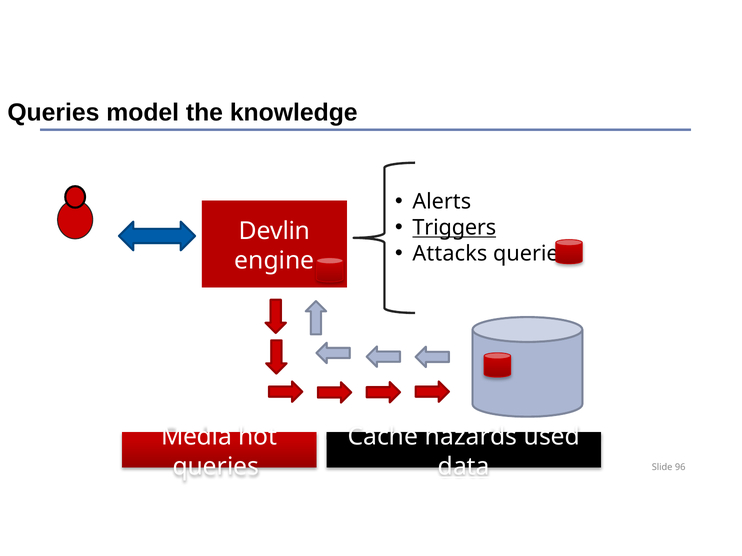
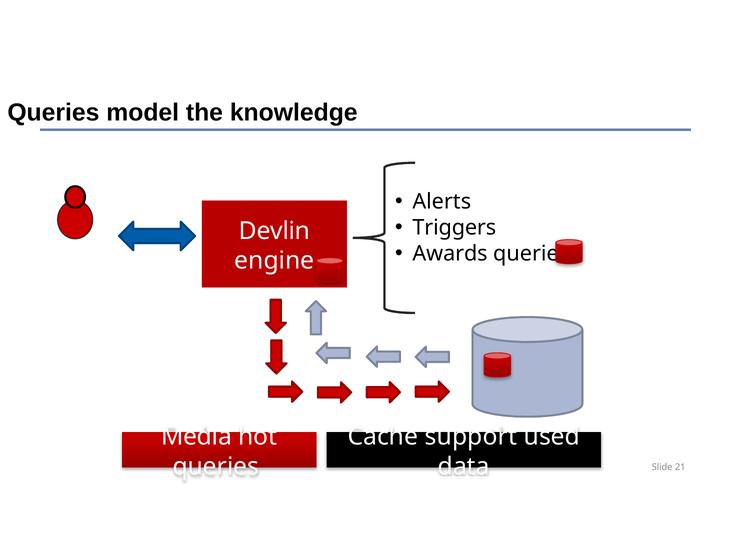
Triggers underline: present -> none
Attacks: Attacks -> Awards
hazards: hazards -> support
96: 96 -> 21
